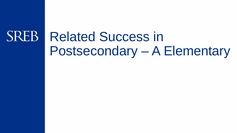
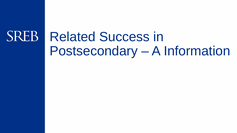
Elementary: Elementary -> Information
